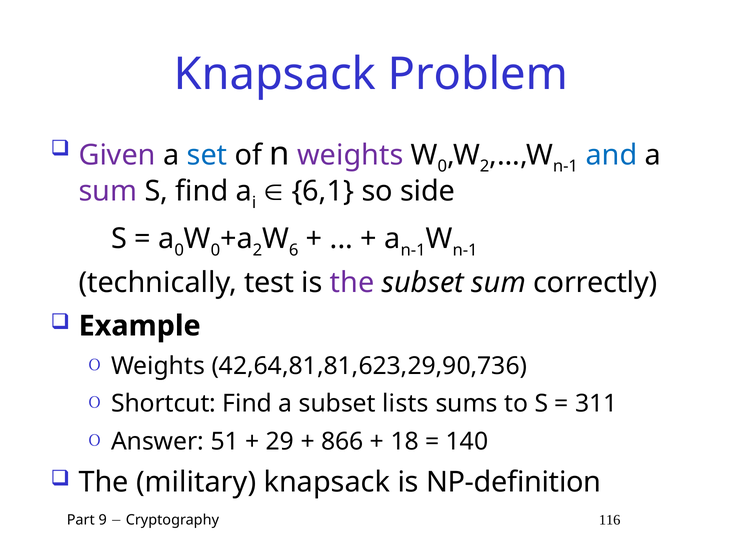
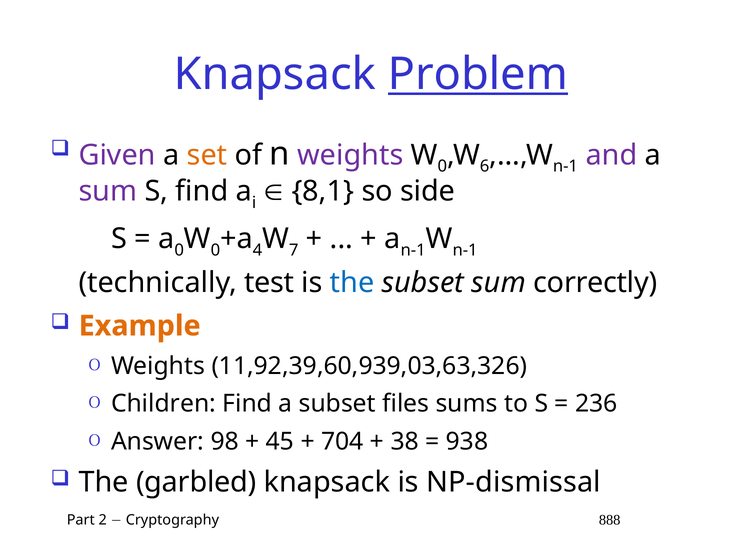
Problem underline: none -> present
set colour: blue -> orange
2 at (485, 167): 2 -> 6
and colour: blue -> purple
6,1: 6,1 -> 8,1
2 at (257, 250): 2 -> 4
6: 6 -> 7
the at (352, 283) colour: purple -> blue
Example colour: black -> orange
42,64,81,81,623,29,90,736: 42,64,81,81,623,29,90,736 -> 11,92,39,60,939,03,63,326
Shortcut: Shortcut -> Children
lists: lists -> files
311: 311 -> 236
51: 51 -> 98
29: 29 -> 45
866: 866 -> 704
18: 18 -> 38
140: 140 -> 938
military: military -> garbled
NP-definition: NP-definition -> NP-dismissal
9: 9 -> 2
116: 116 -> 888
